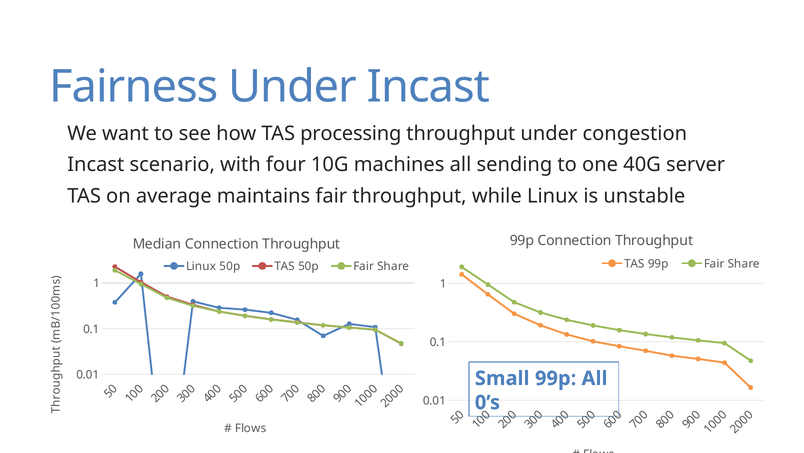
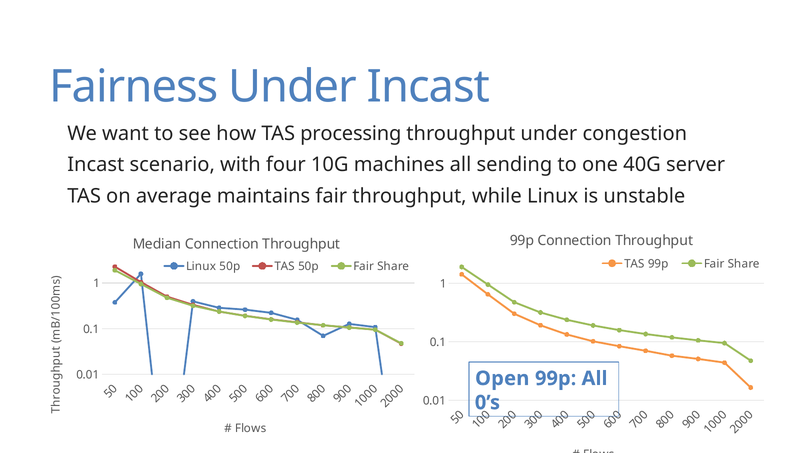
Small: Small -> Open
